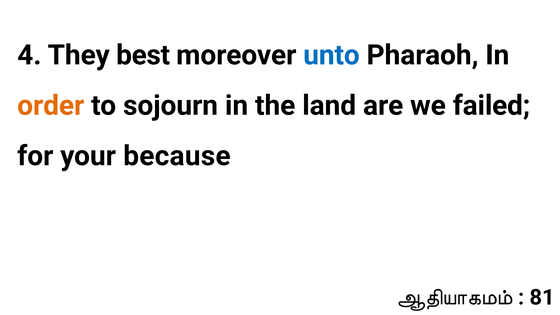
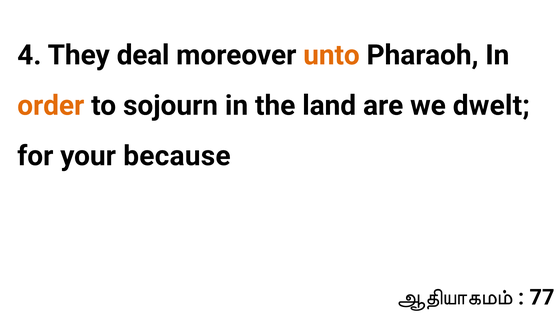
best: best -> deal
unto colour: blue -> orange
failed: failed -> dwelt
81: 81 -> 77
